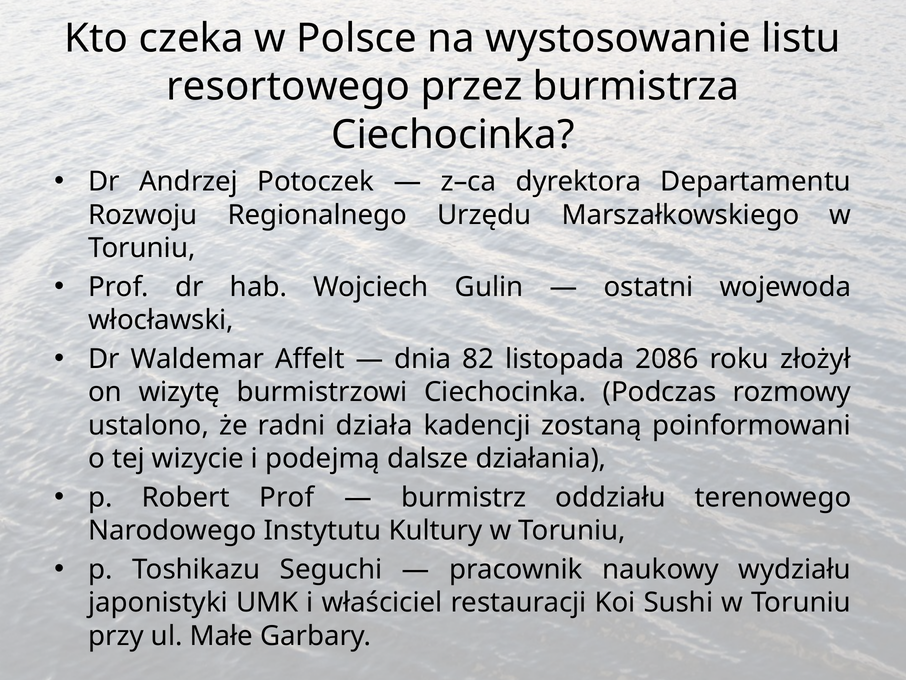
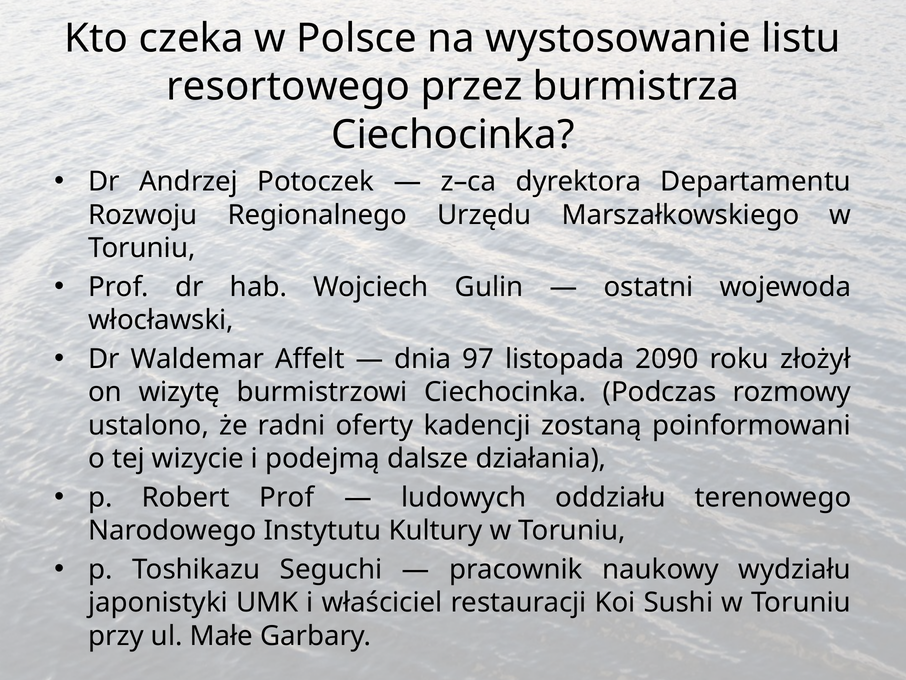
82: 82 -> 97
2086: 2086 -> 2090
działa: działa -> oferty
burmistrz: burmistrz -> ludowych
